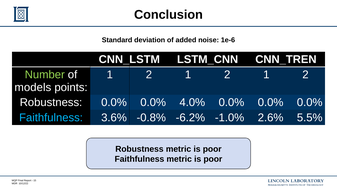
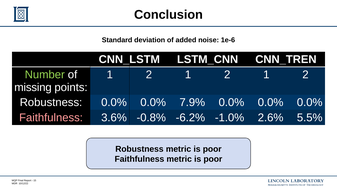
models: models -> missing
4.0%: 4.0% -> 7.9%
Faithfulness at (51, 117) colour: light blue -> pink
